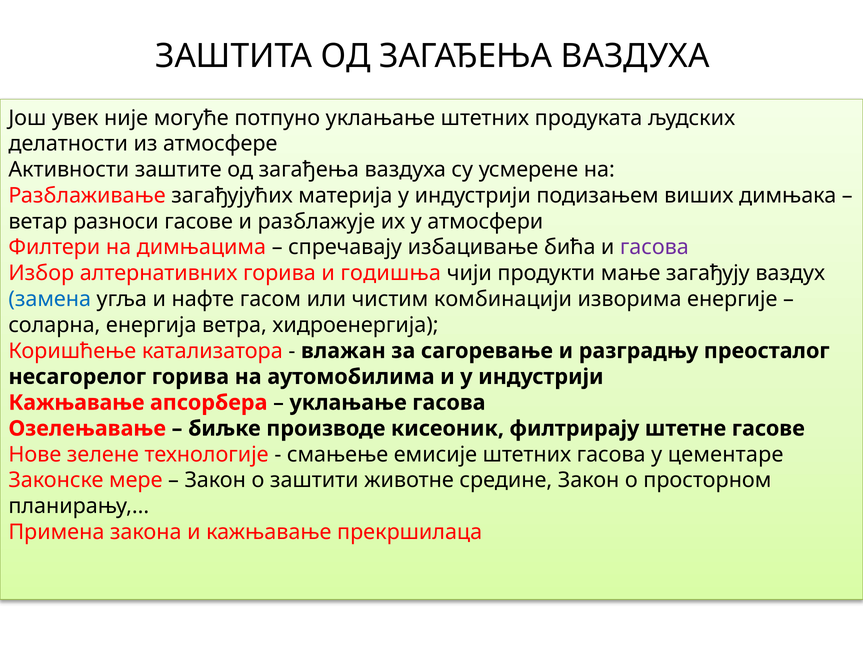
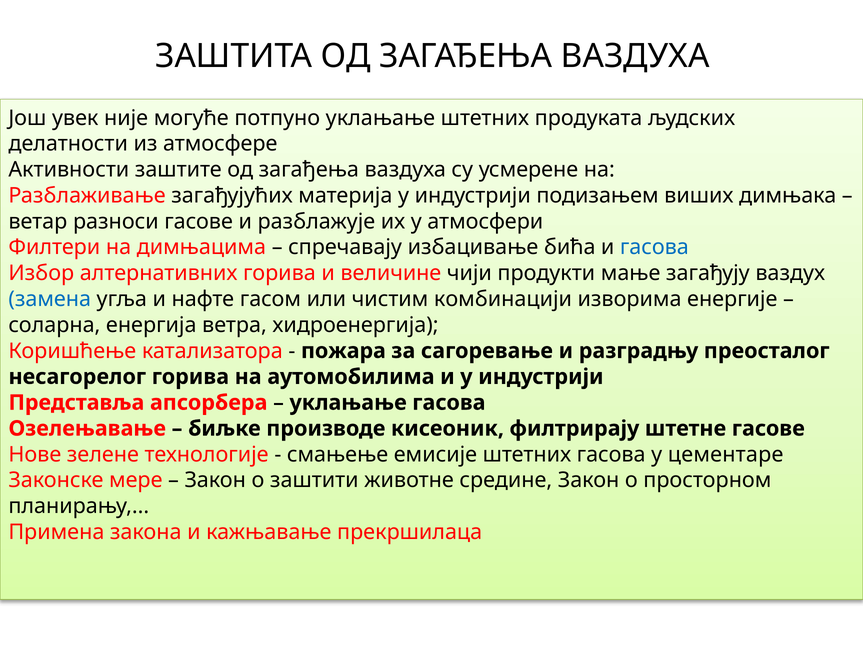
гасова at (654, 247) colour: purple -> blue
годишња: годишња -> величине
влажан: влажан -> пожара
Кажњавање at (76, 403): Кажњавање -> Представља
